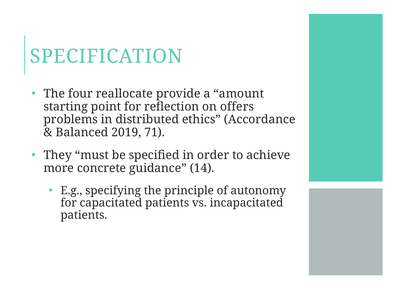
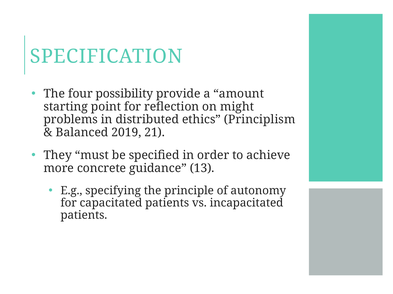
reallocate: reallocate -> possibility
offers: offers -> might
Accordance: Accordance -> Principlism
71: 71 -> 21
14: 14 -> 13
